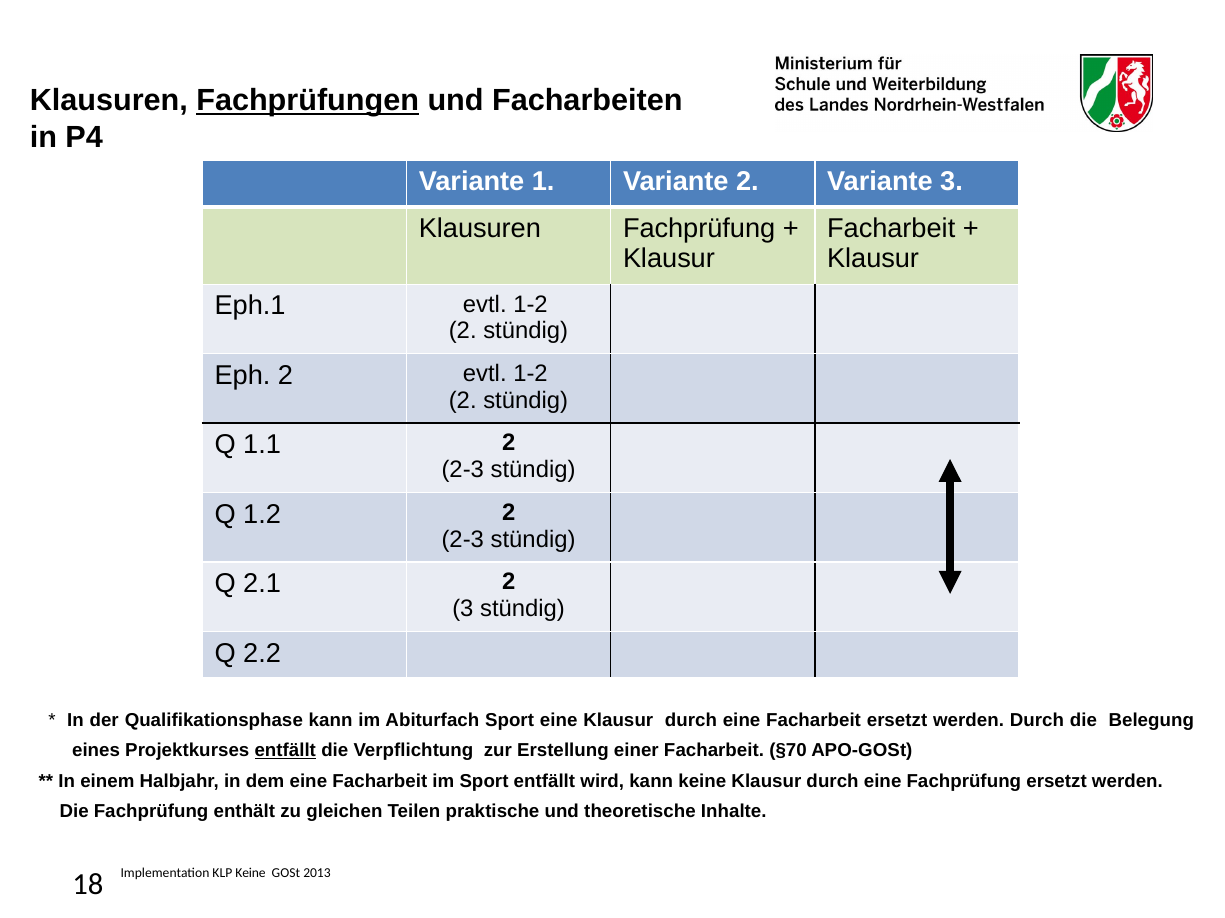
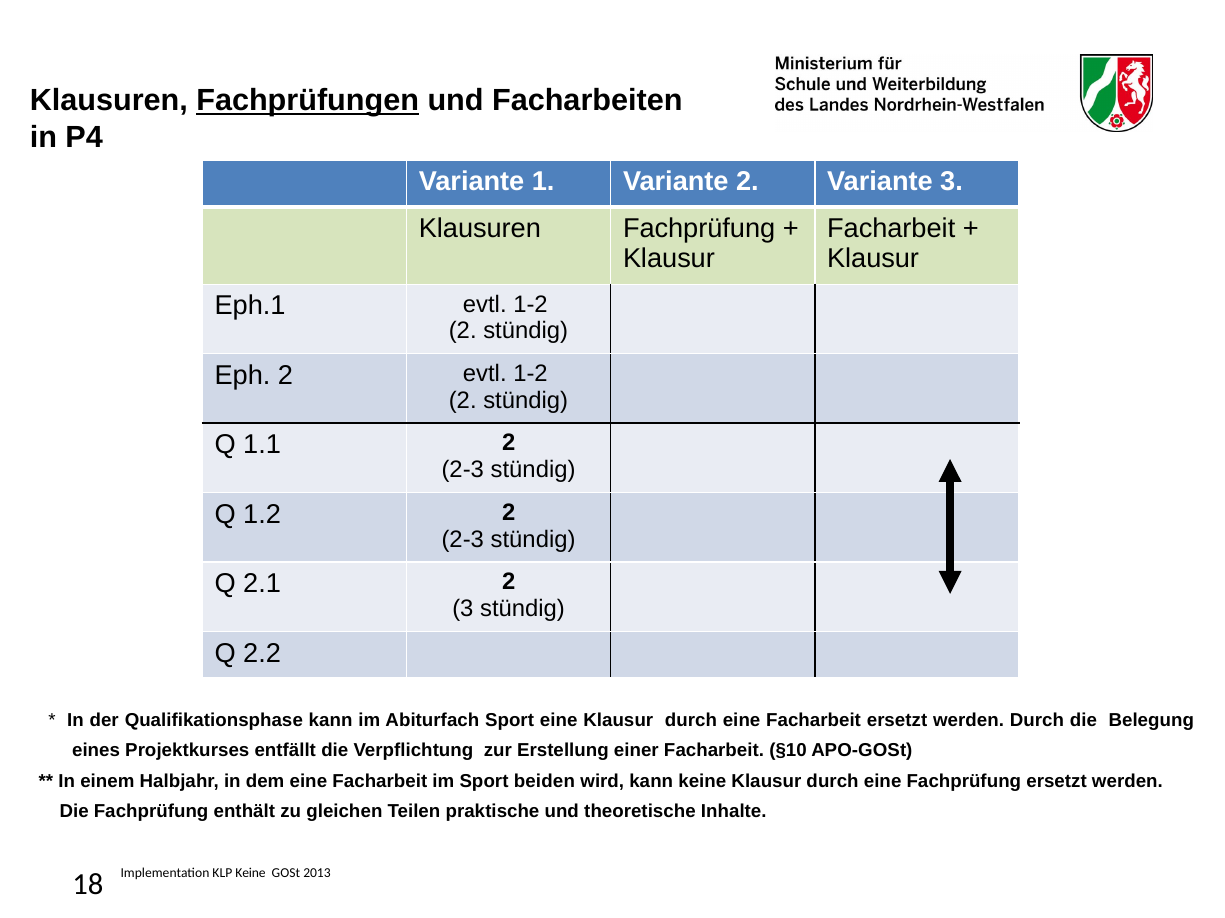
entfällt at (285, 751) underline: present -> none
§70: §70 -> §10
Sport entfällt: entfällt -> beiden
